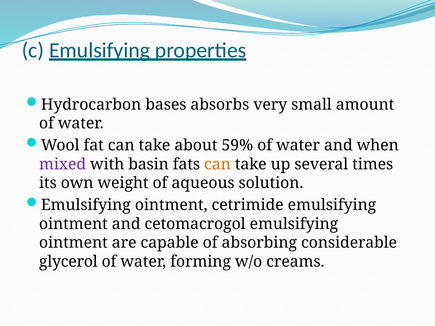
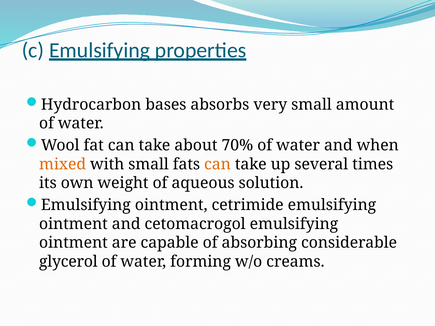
59%: 59% -> 70%
mixed colour: purple -> orange
with basin: basin -> small
